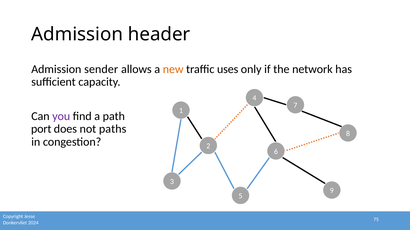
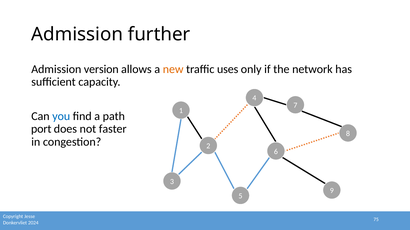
header: header -> further
sender: sender -> version
you colour: purple -> blue
paths: paths -> faster
